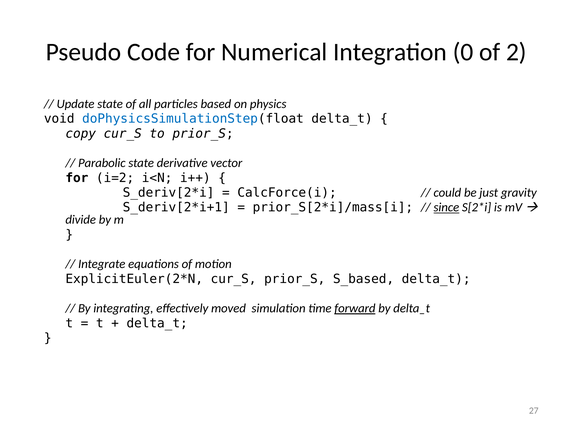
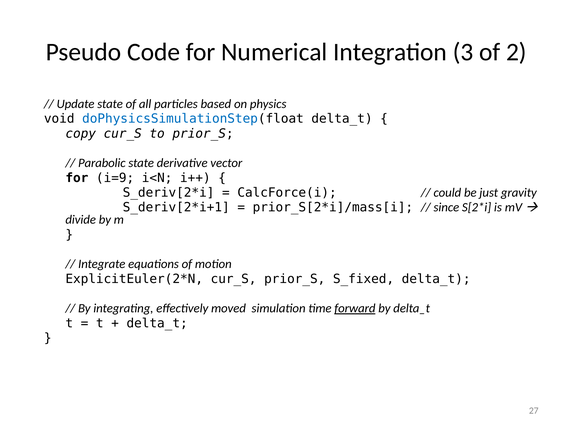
0: 0 -> 3
i=2: i=2 -> i=9
since underline: present -> none
S_based: S_based -> S_fixed
